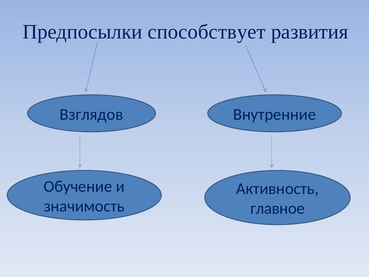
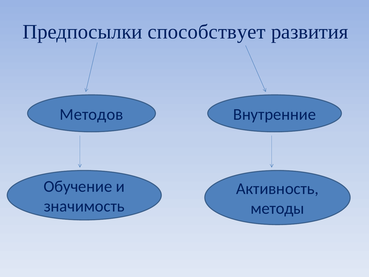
Взглядов: Взглядов -> Методов
главное: главное -> методы
